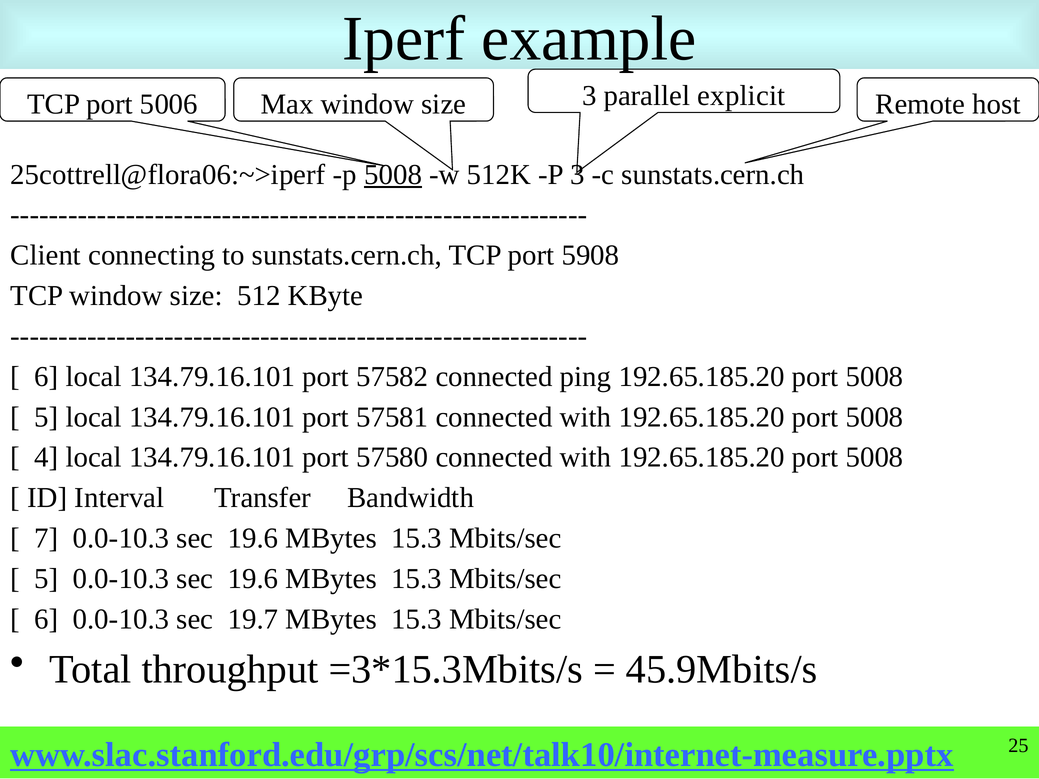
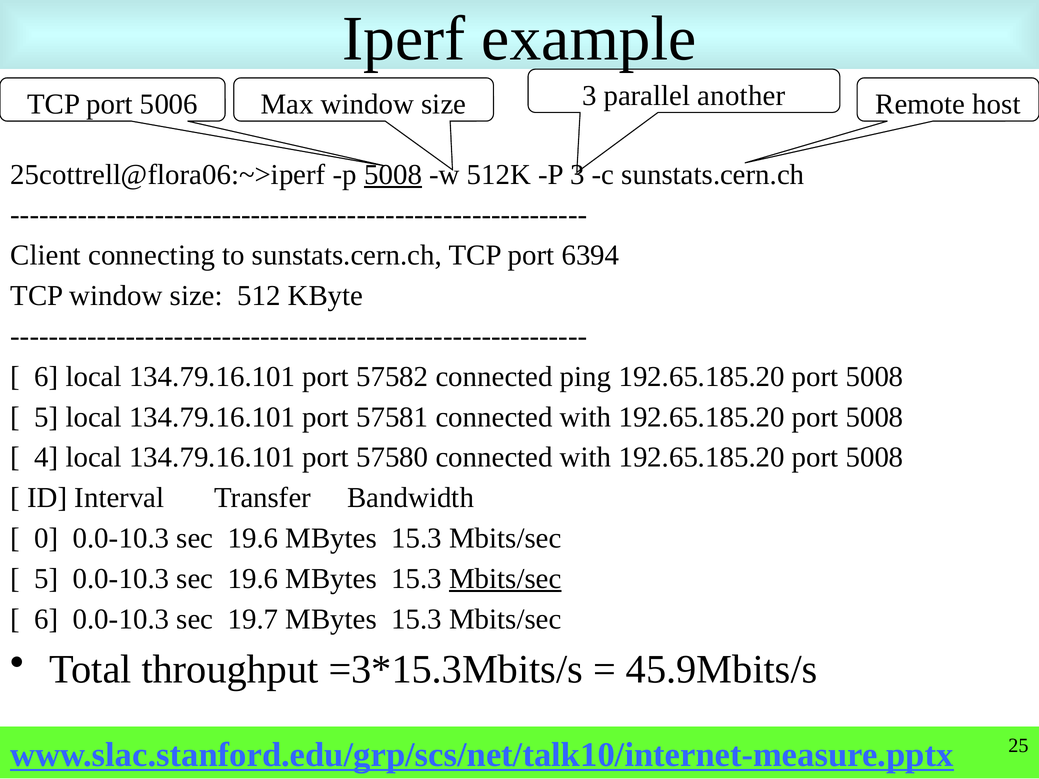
explicit: explicit -> another
5908: 5908 -> 6394
7: 7 -> 0
Mbits/sec at (505, 579) underline: none -> present
